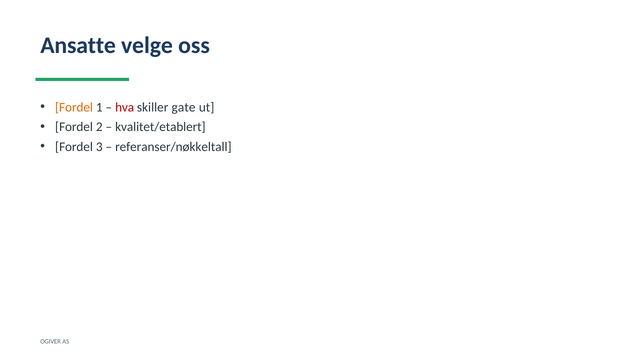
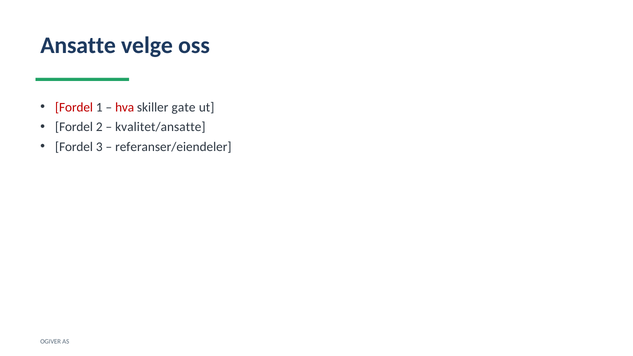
Fordel at (74, 107) colour: orange -> red
kvalitet/etablert: kvalitet/etablert -> kvalitet/ansatte
referanser/nøkkeltall: referanser/nøkkeltall -> referanser/eiendeler
